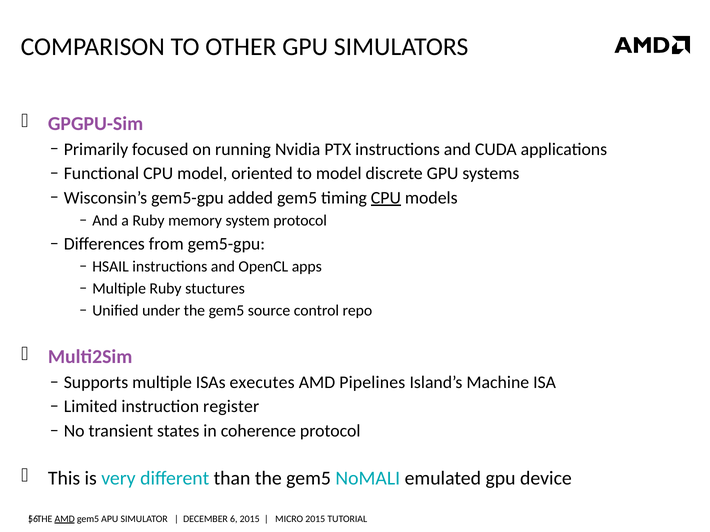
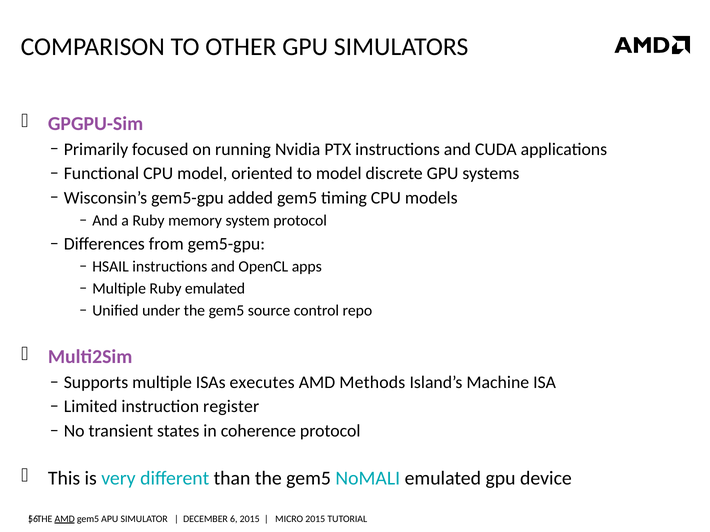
CPU at (386, 198) underline: present -> none
Ruby stuctures: stuctures -> emulated
Pipelines: Pipelines -> Methods
